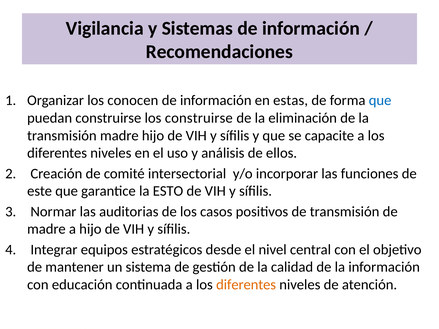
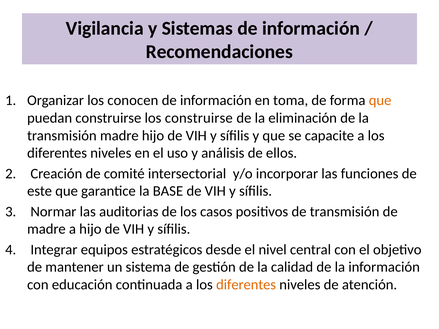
estas: estas -> toma
que at (380, 101) colour: blue -> orange
ESTO: ESTO -> BASE
